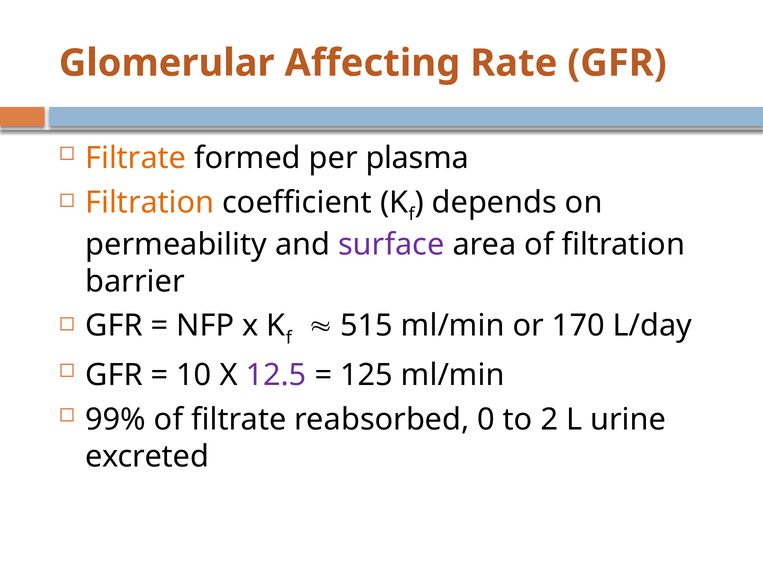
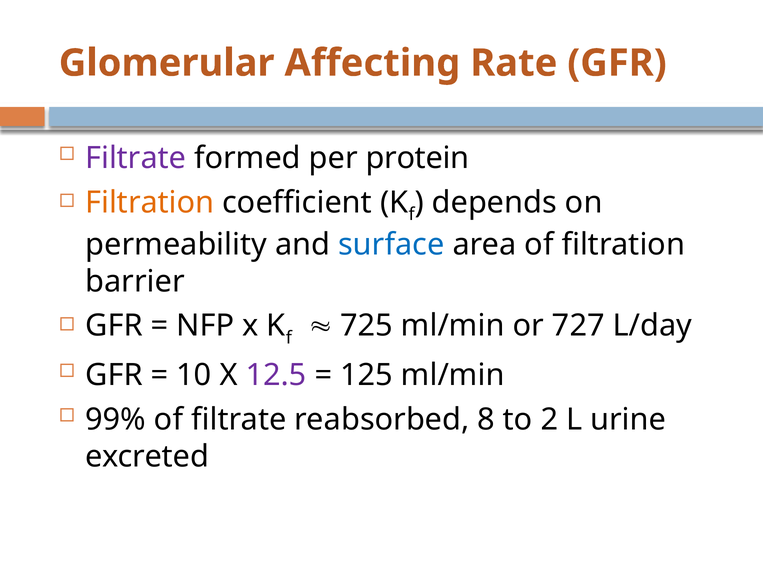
Filtrate at (136, 158) colour: orange -> purple
plasma: plasma -> protein
surface colour: purple -> blue
515: 515 -> 725
170: 170 -> 727
0: 0 -> 8
